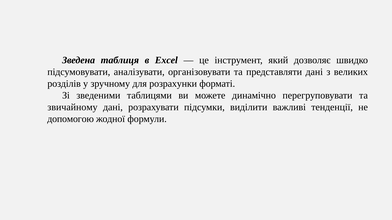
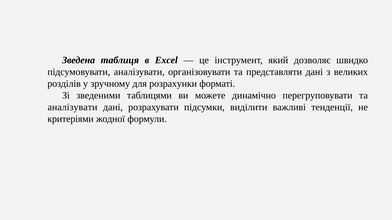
звичайному at (73, 107): звичайному -> аналізувати
допомогою: допомогою -> критеріями
